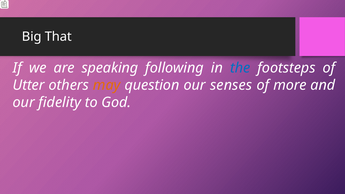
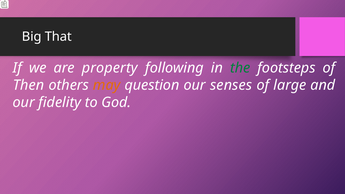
speaking: speaking -> property
the colour: blue -> green
Utter: Utter -> Then
more: more -> large
